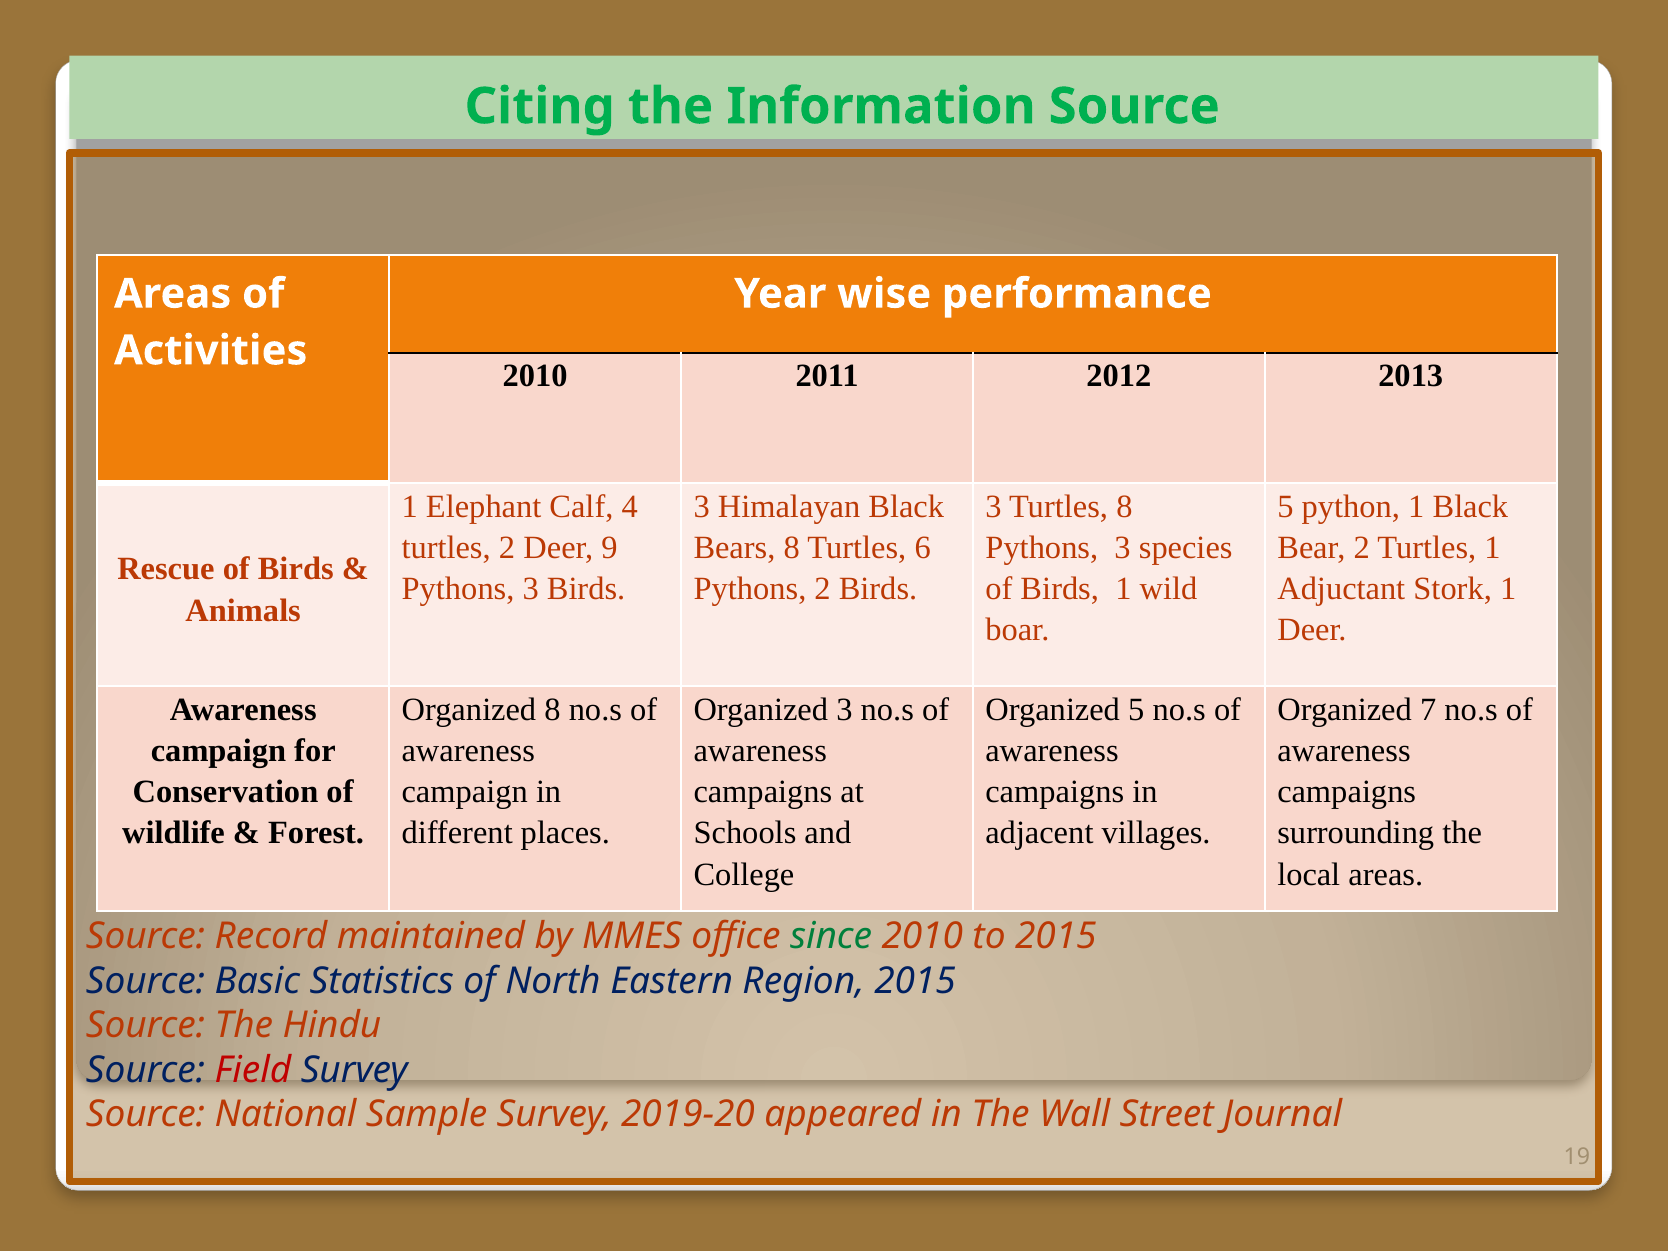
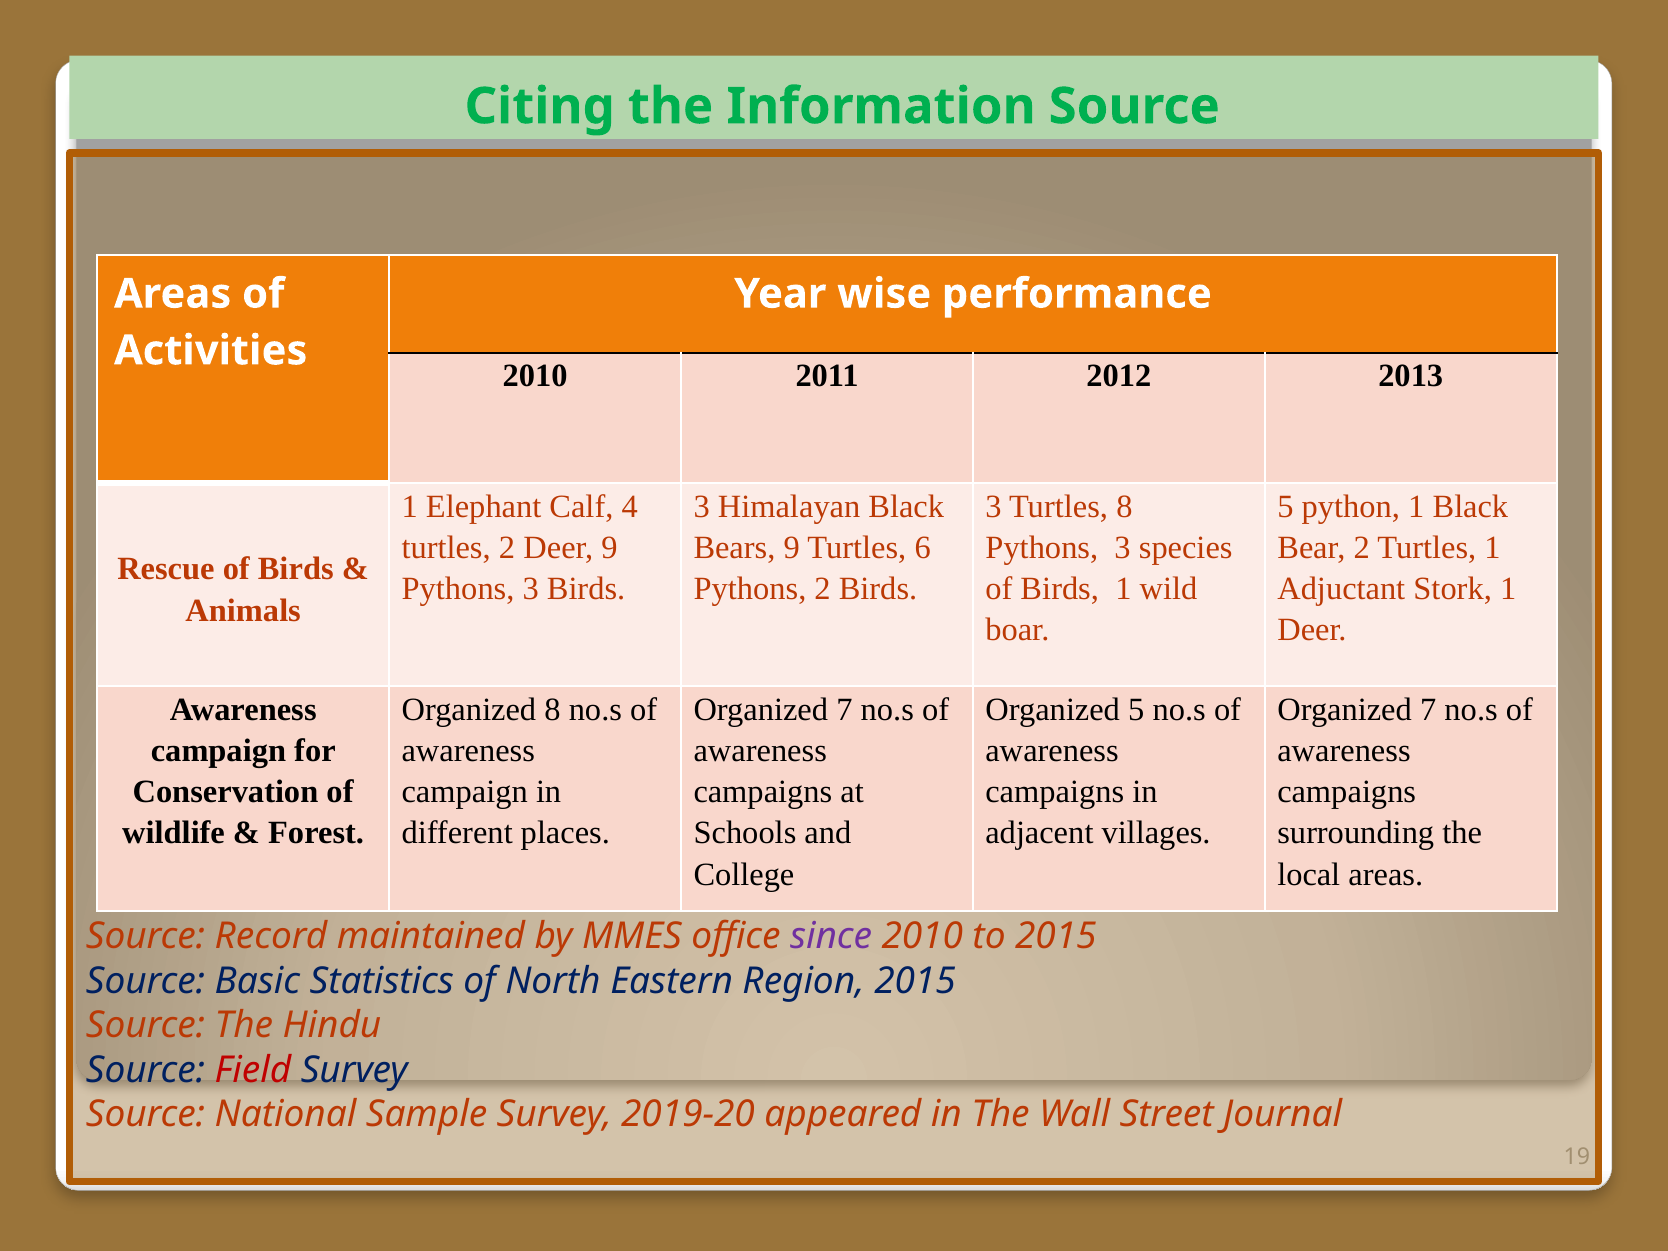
Bears 8: 8 -> 9
3 at (844, 710): 3 -> 7
since colour: green -> purple
